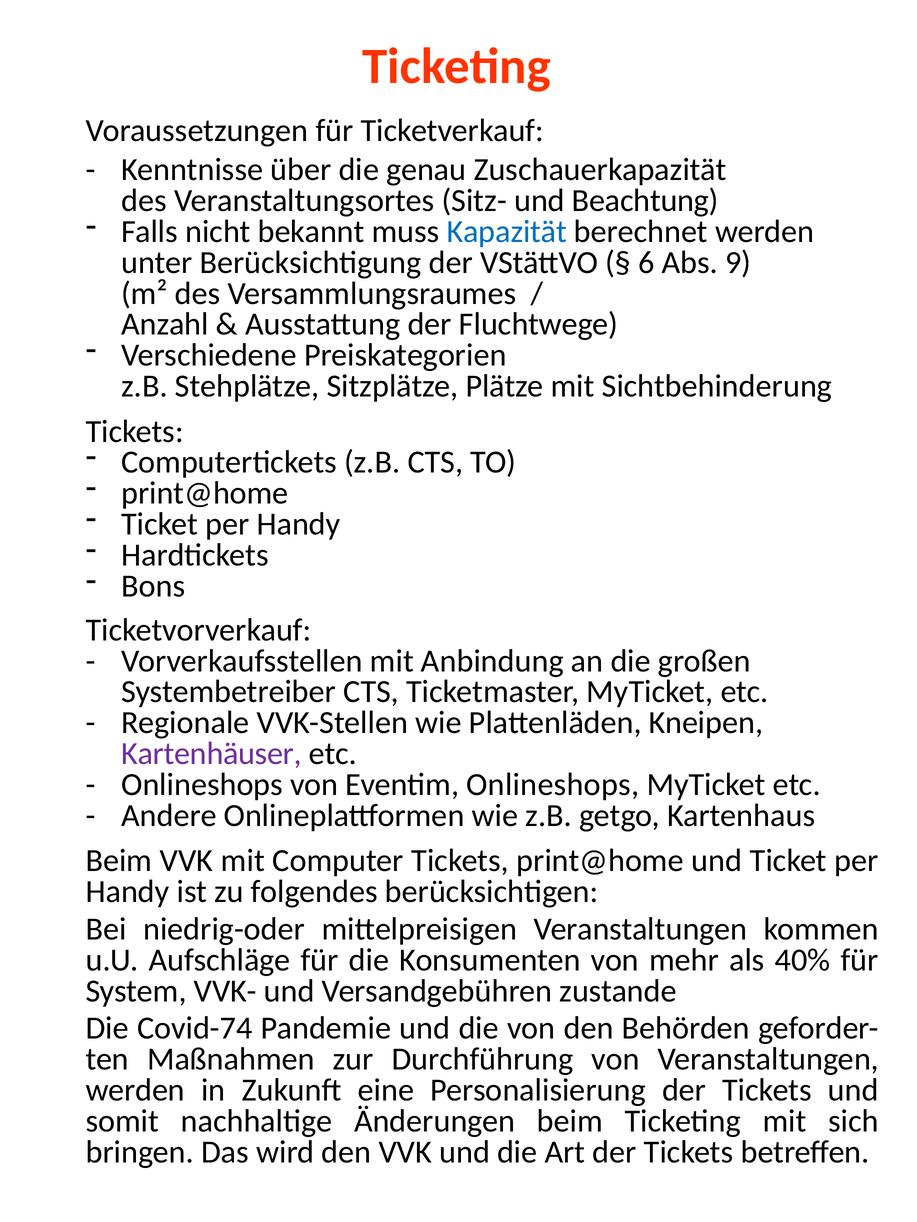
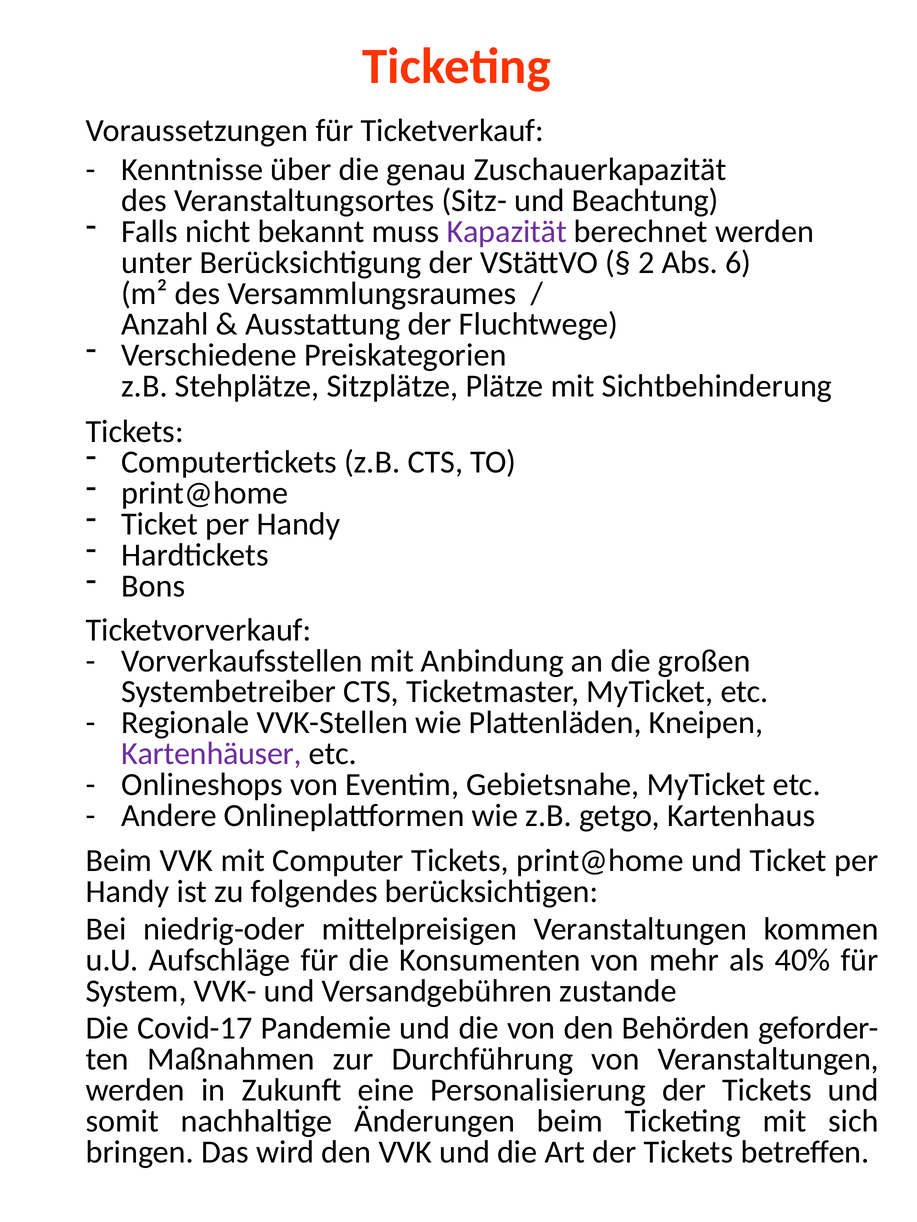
Kapazität colour: blue -> purple
6: 6 -> 2
9: 9 -> 6
Eventim Onlineshops: Onlineshops -> Gebietsnahe
Covid-74: Covid-74 -> Covid-17
